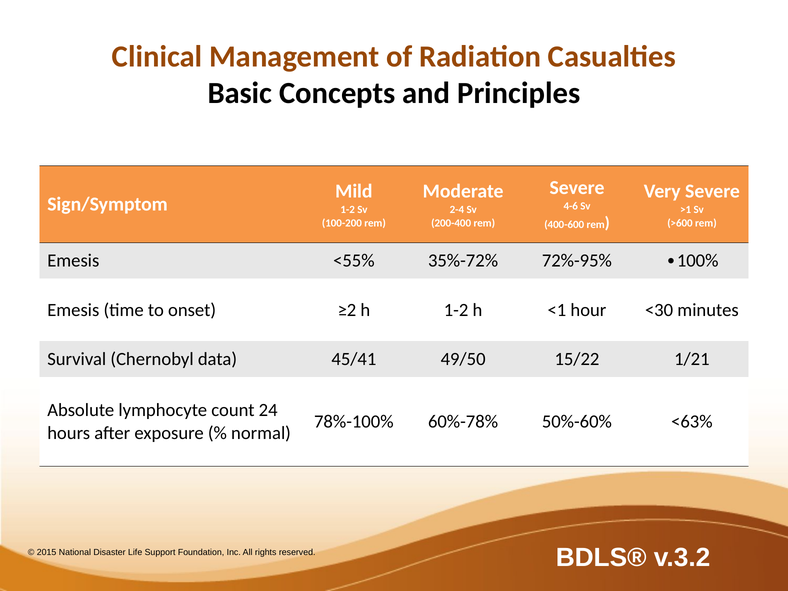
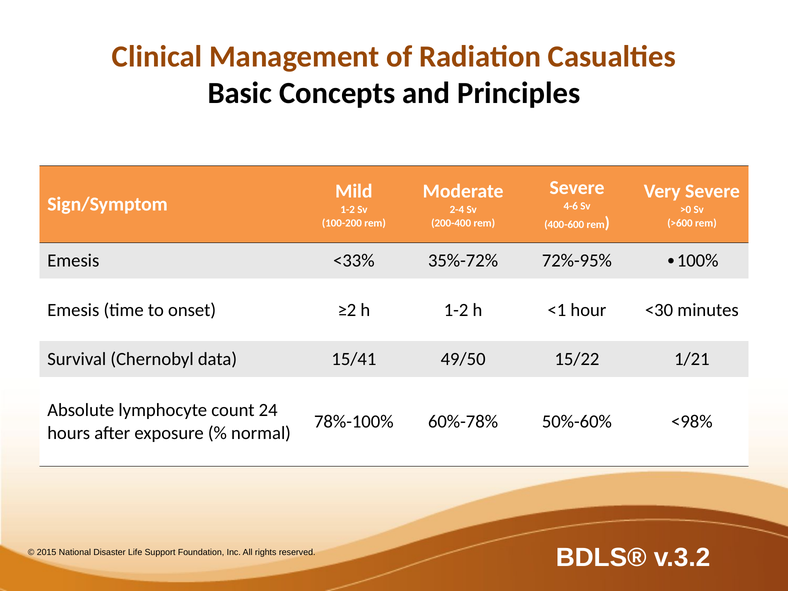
>1: >1 -> >0
<55%: <55% -> <33%
45/41: 45/41 -> 15/41
<63%: <63% -> <98%
